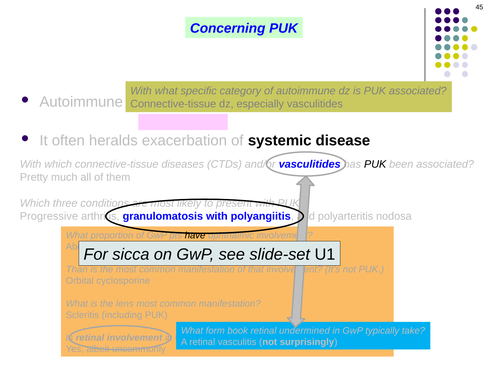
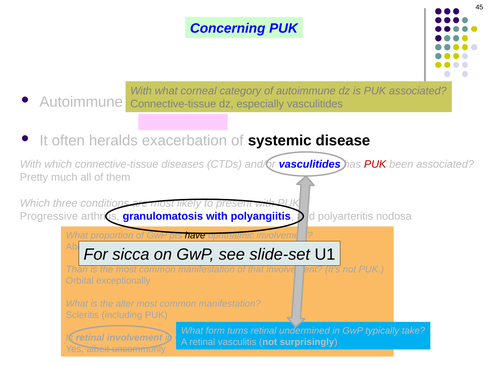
specific: specific -> corneal
PUK at (375, 164) colour: black -> red
cyclosporine: cyclosporine -> exceptionally
lens: lens -> alter
book: book -> turns
